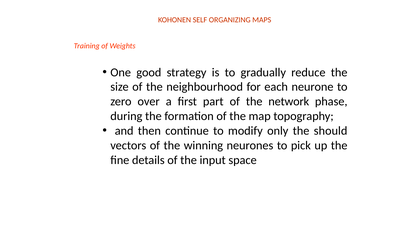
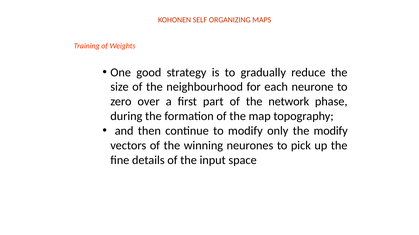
the should: should -> modify
